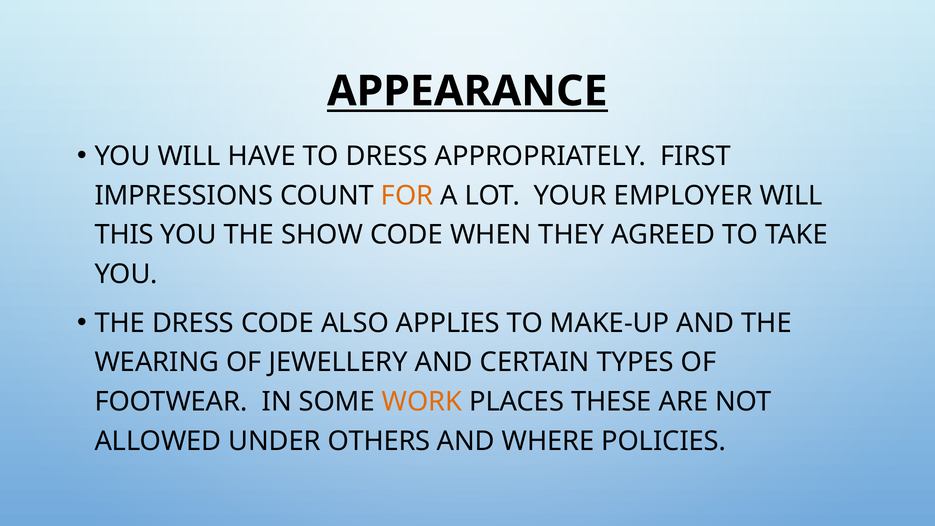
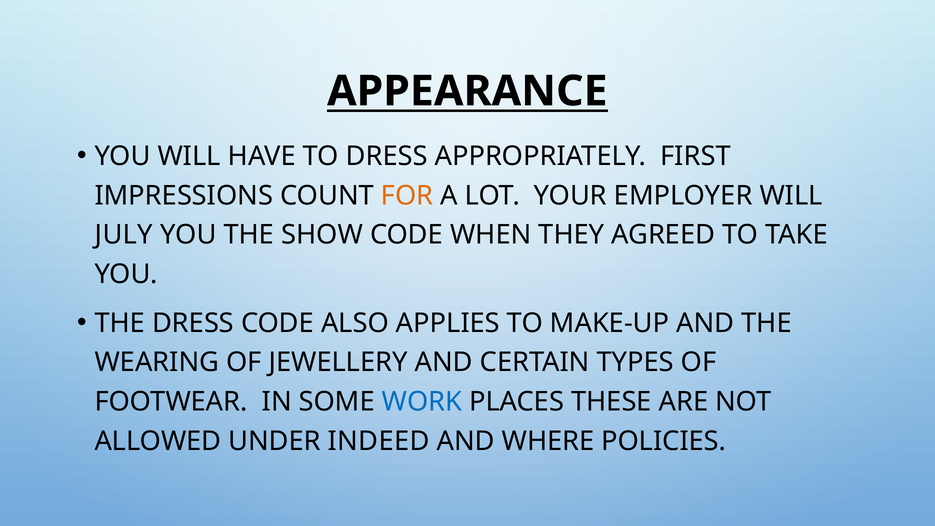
THIS: THIS -> JULY
WORK colour: orange -> blue
OTHERS: OTHERS -> INDEED
